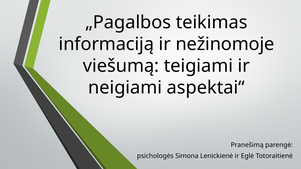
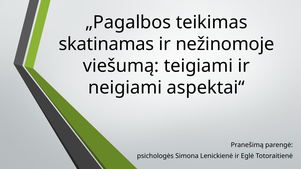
informaciją: informaciją -> skatinamas
